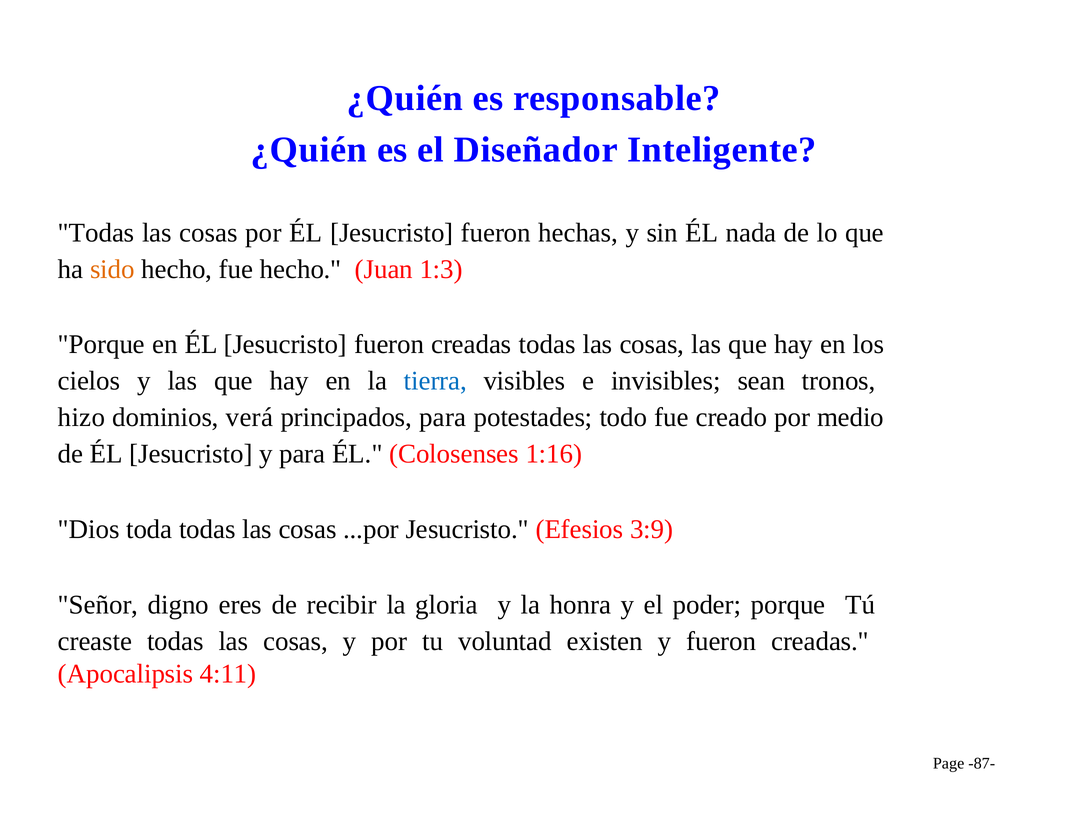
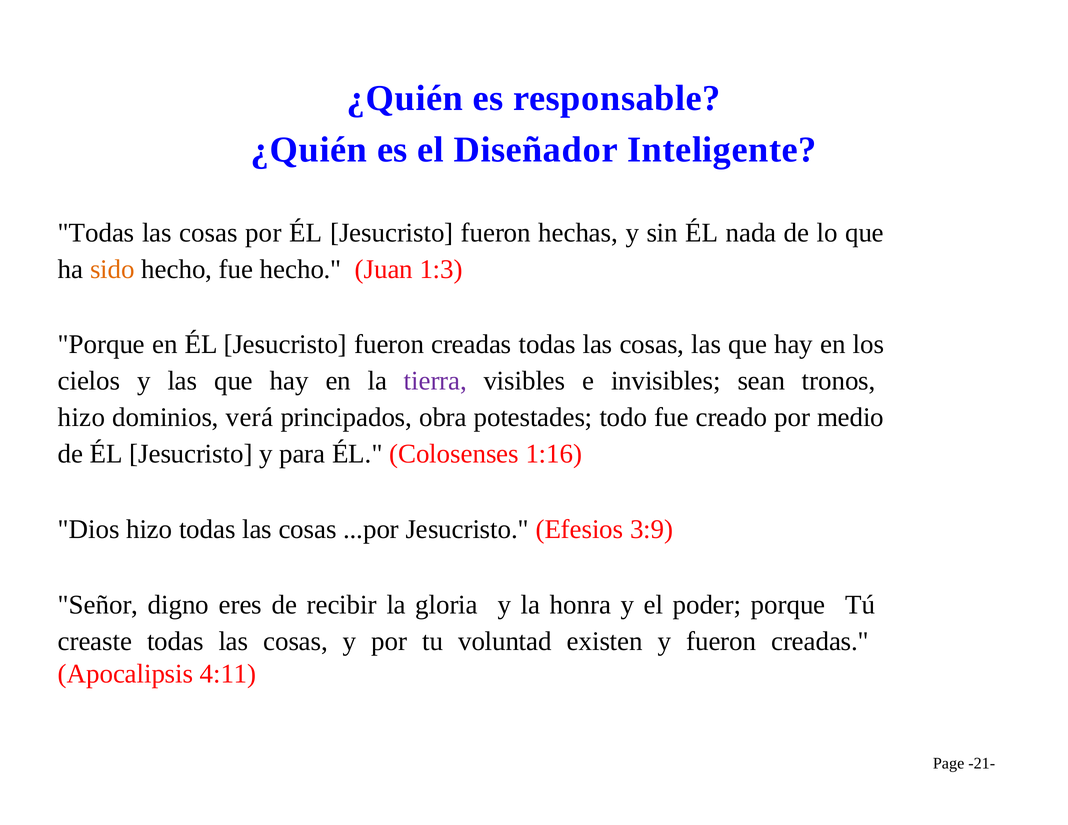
tierra colour: blue -> purple
principados para: para -> obra
Dios toda: toda -> hizo
-87-: -87- -> -21-
